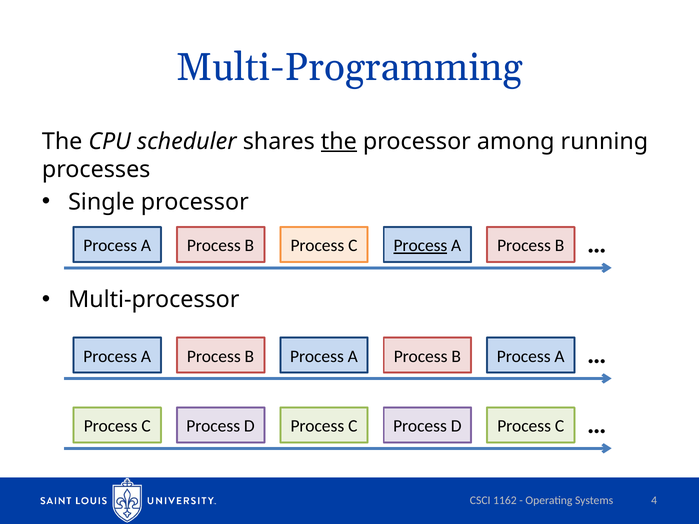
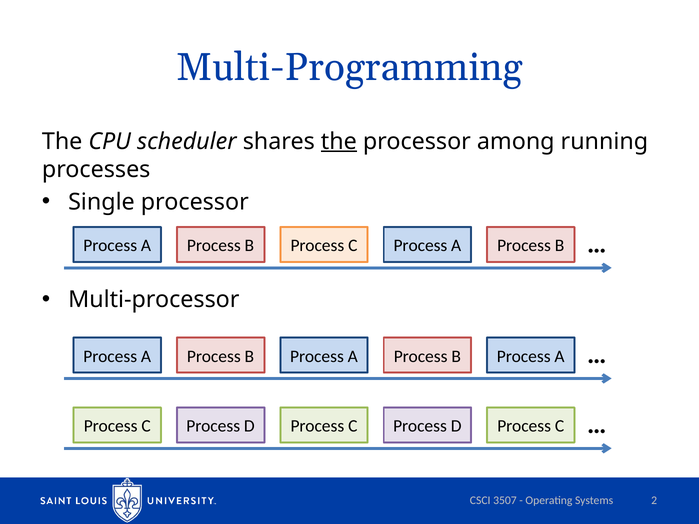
Process at (420, 246) underline: present -> none
1162: 1162 -> 3507
4: 4 -> 2
